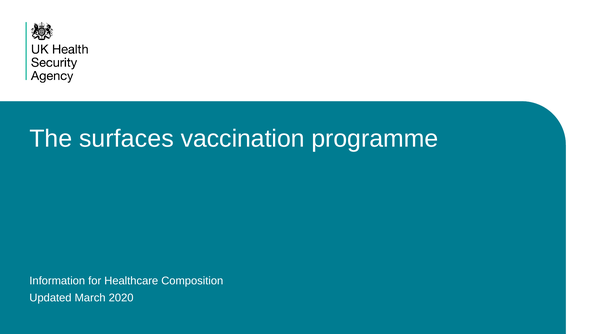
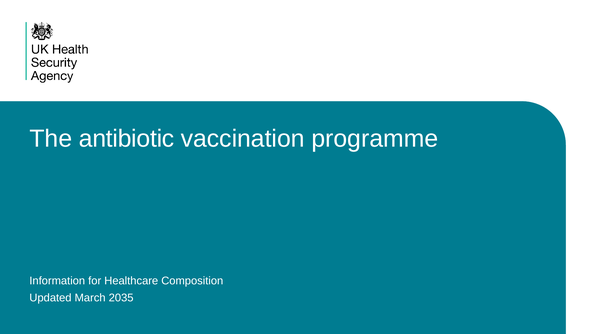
surfaces: surfaces -> antibiotic
2020: 2020 -> 2035
